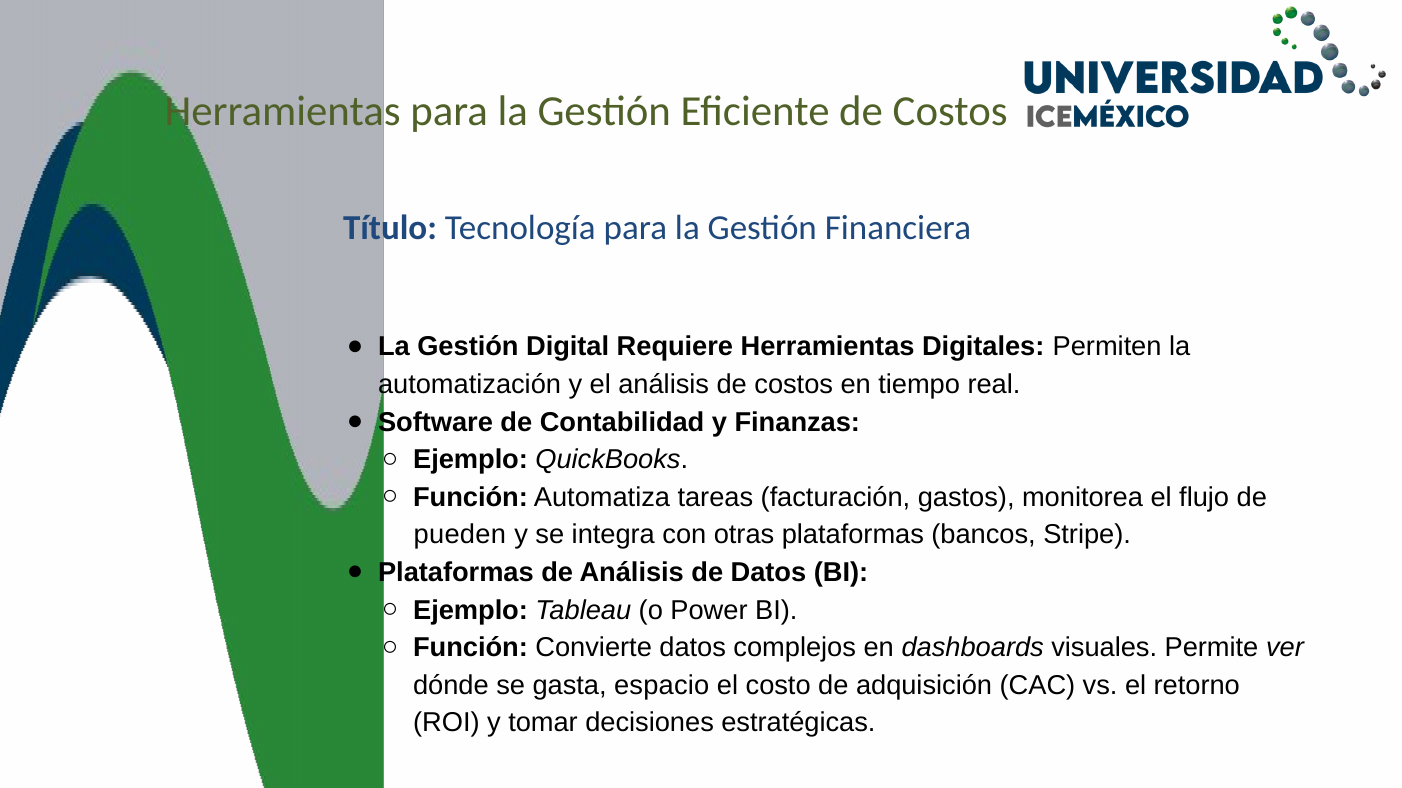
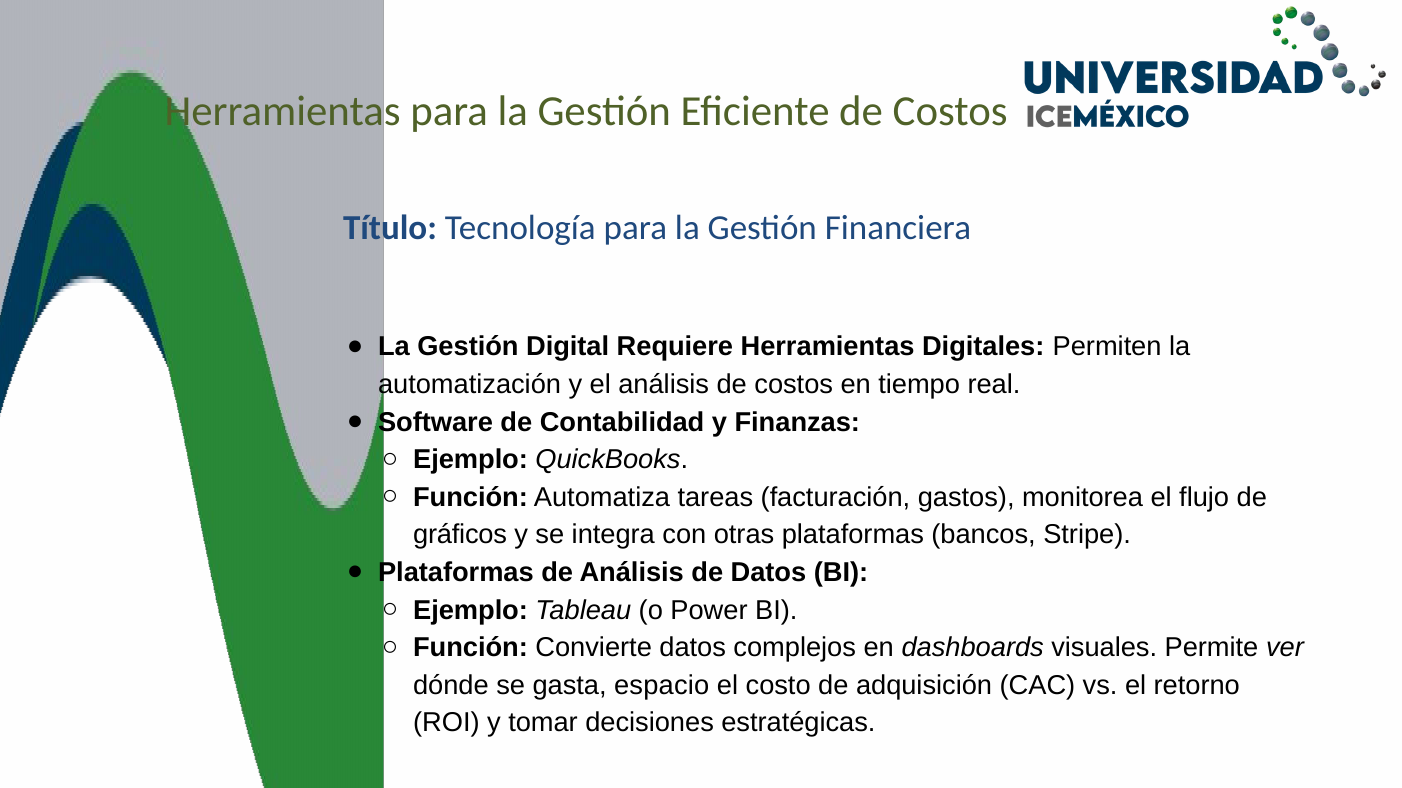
pueden: pueden -> gráficos
